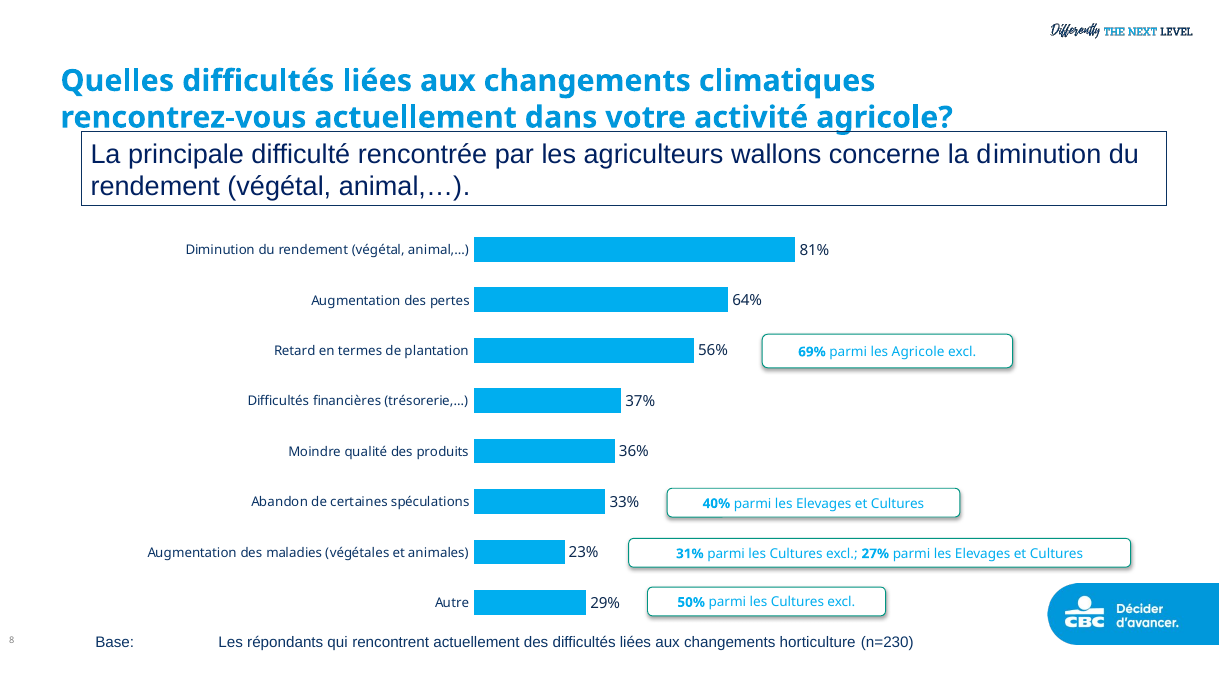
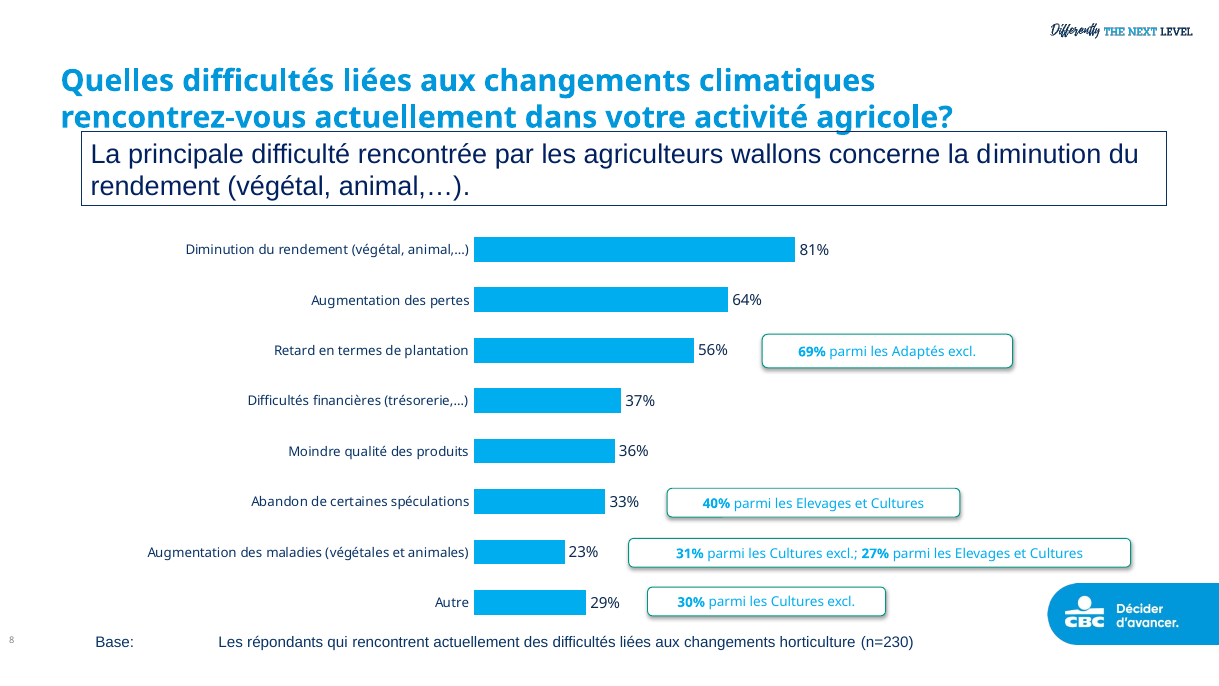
les Agricole: Agricole -> Adaptés
50%: 50% -> 30%
